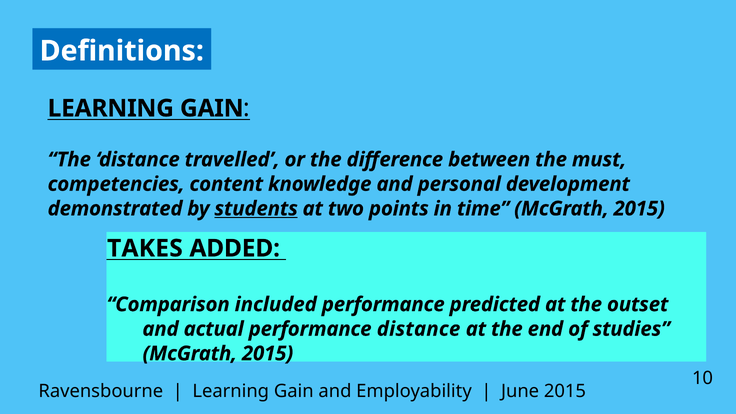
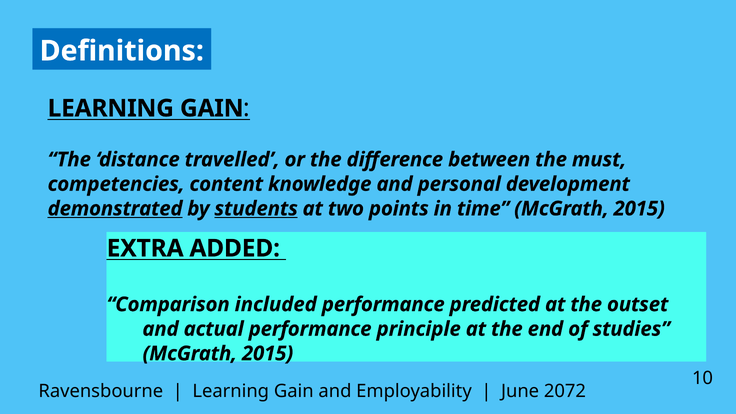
demonstrated underline: none -> present
TAKES: TAKES -> EXTRA
performance distance: distance -> principle
June 2015: 2015 -> 2072
